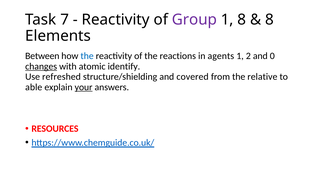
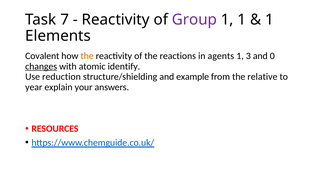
1 8: 8 -> 1
8 at (269, 20): 8 -> 1
Between: Between -> Covalent
the at (87, 56) colour: blue -> orange
2: 2 -> 3
refreshed: refreshed -> reduction
covered: covered -> example
able: able -> year
your underline: present -> none
